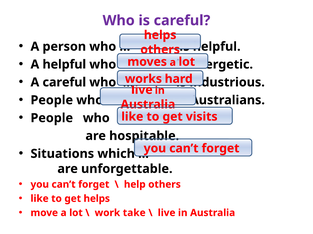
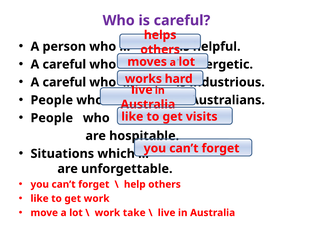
helpful at (64, 65): helpful -> careful
get helps: helps -> work
